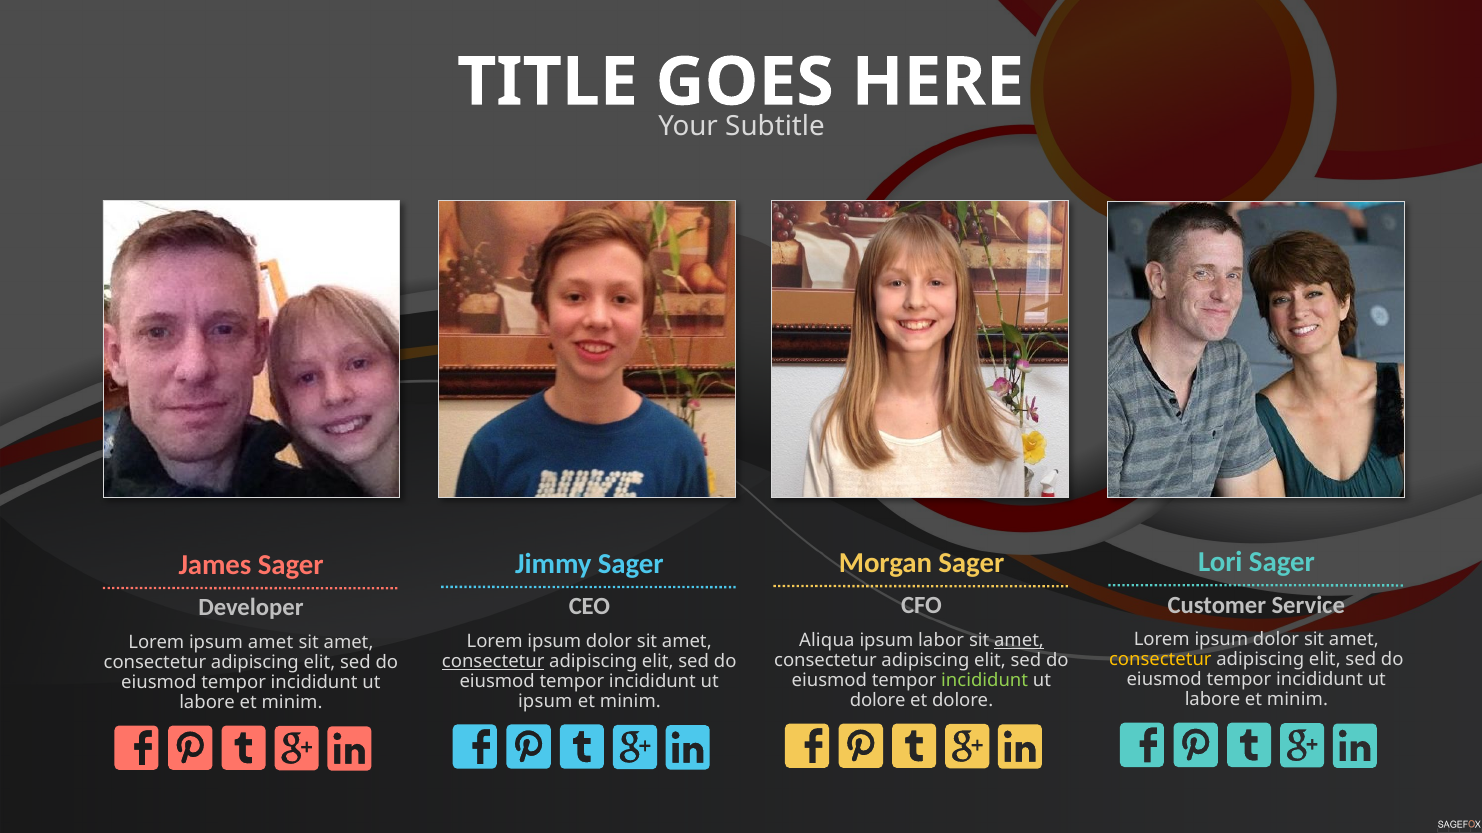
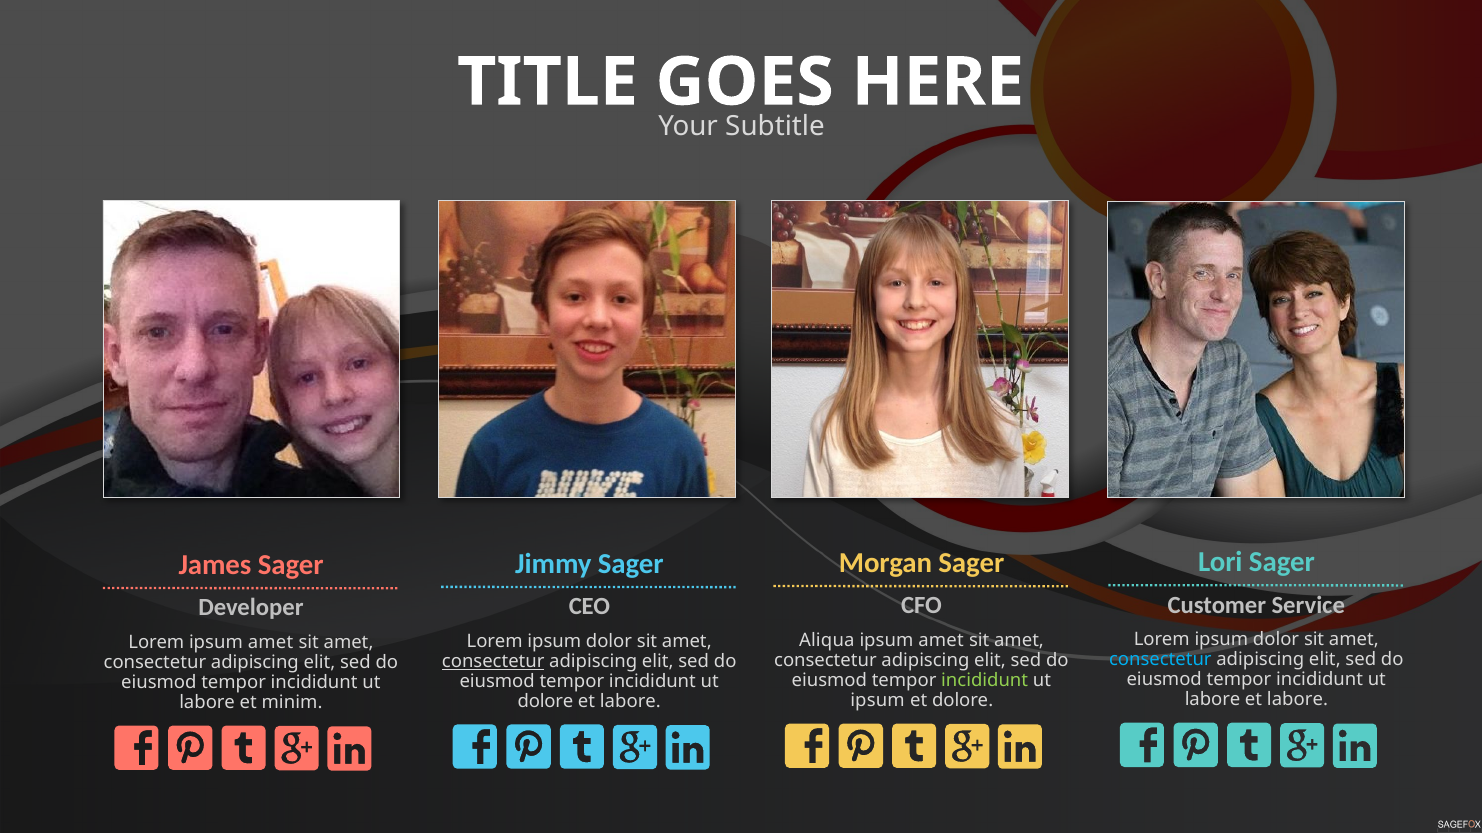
labor at (941, 641): labor -> amet
amet at (1019, 641) underline: present -> none
consectetur at (1160, 660) colour: yellow -> light blue
minim at (1297, 700): minim -> labore
dolore at (878, 701): dolore -> ipsum
ipsum at (545, 702): ipsum -> dolore
minim at (630, 702): minim -> labore
